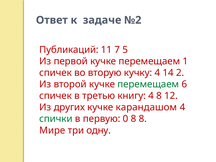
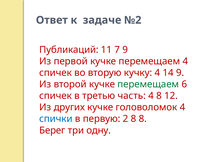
7 5: 5 -> 9
перемещаем 1: 1 -> 4
14 2: 2 -> 9
книгу: книгу -> часть
карандашом: карандашом -> головоломок
спички colour: green -> blue
0: 0 -> 2
Мире: Мире -> Берег
